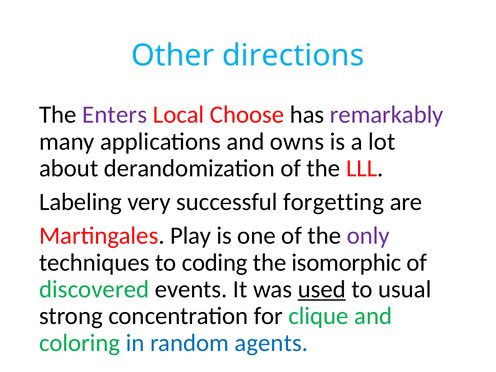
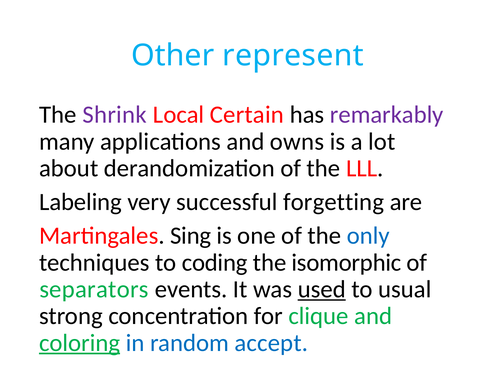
directions: directions -> represent
Enters: Enters -> Shrink
Choose: Choose -> Certain
Play: Play -> Sing
only colour: purple -> blue
discovered: discovered -> separators
coloring underline: none -> present
agents: agents -> accept
